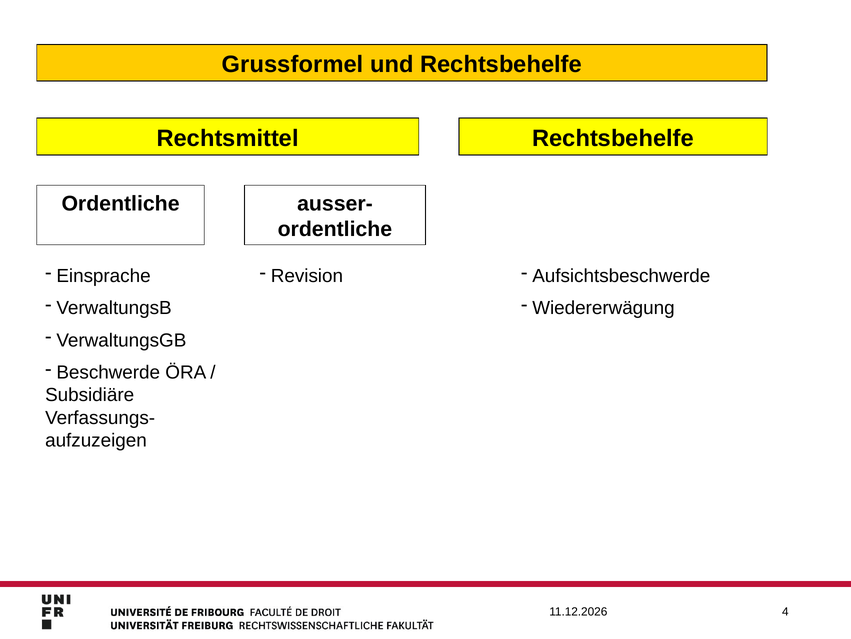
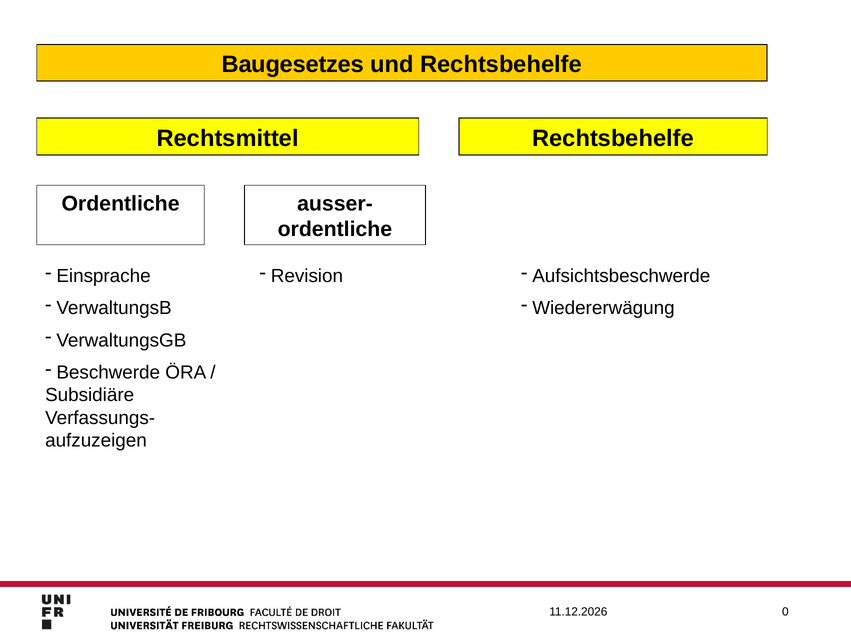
Grussformel: Grussformel -> Baugesetzes
4: 4 -> 0
